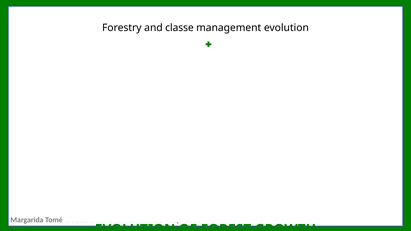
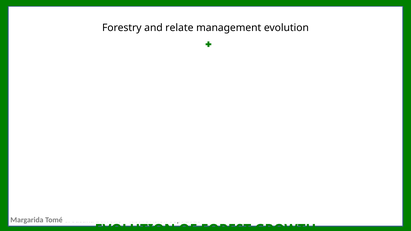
classe: classe -> relate
